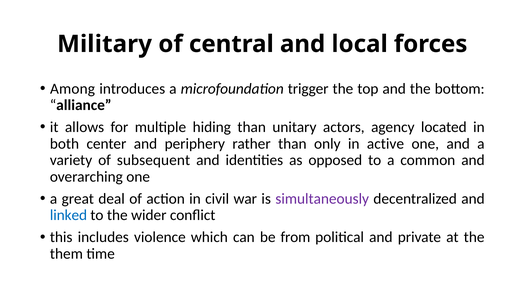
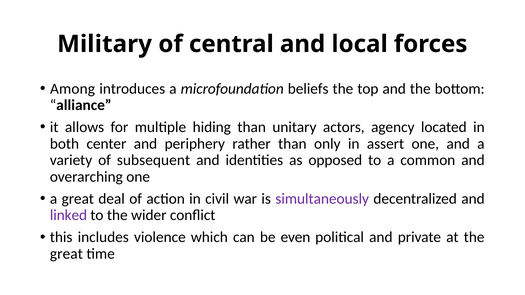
trigger: trigger -> beliefs
active: active -> assert
linked colour: blue -> purple
from: from -> even
them at (66, 254): them -> great
